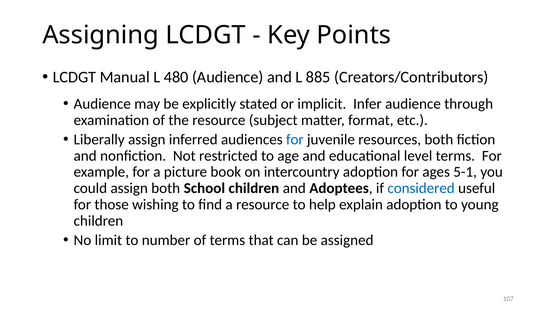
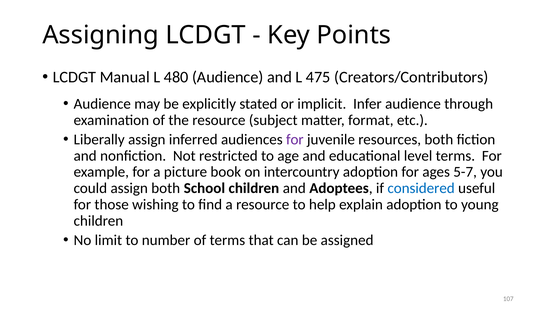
885: 885 -> 475
for at (295, 139) colour: blue -> purple
5-1: 5-1 -> 5-7
